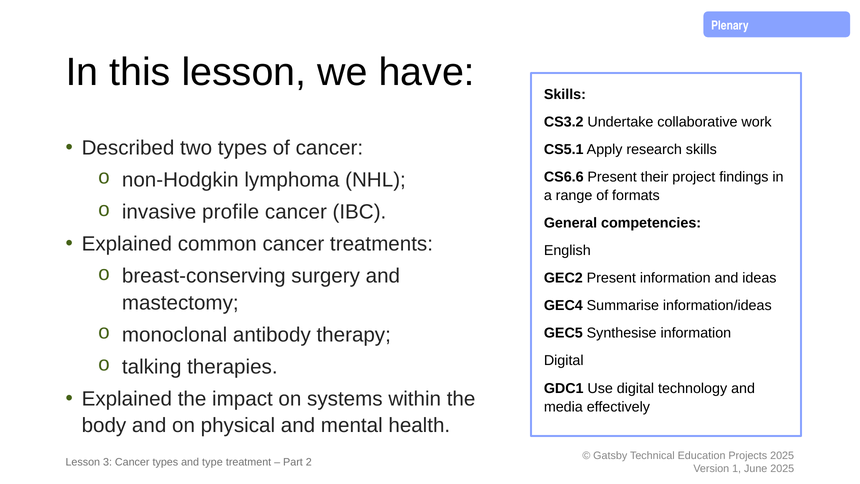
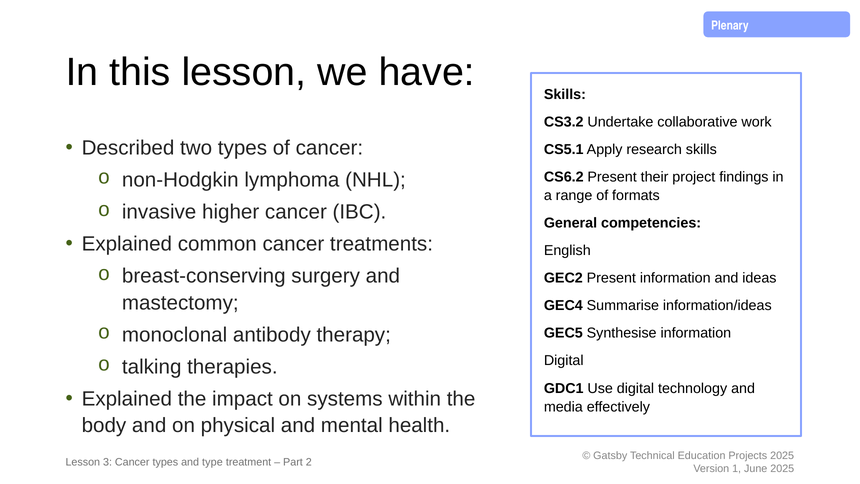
CS6.6: CS6.6 -> CS6.2
profile: profile -> higher
